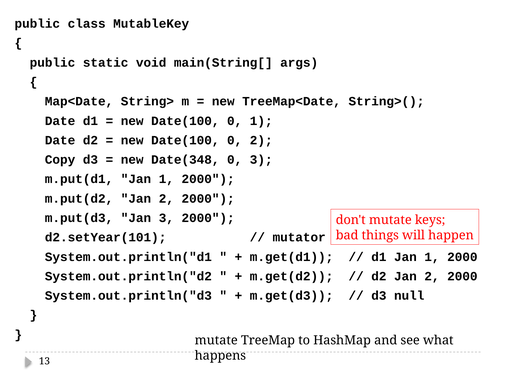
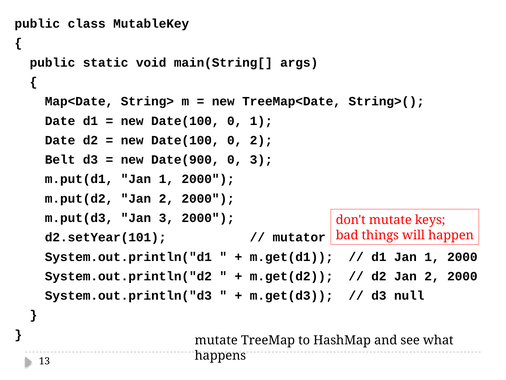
Copy: Copy -> Belt
Date(348: Date(348 -> Date(900
